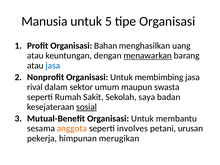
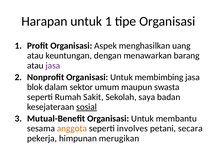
Manusia: Manusia -> Harapan
untuk 5: 5 -> 1
Bahan: Bahan -> Aspek
menawarkan underline: present -> none
jasa at (53, 66) colour: blue -> purple
rival: rival -> blok
urusan: urusan -> secara
